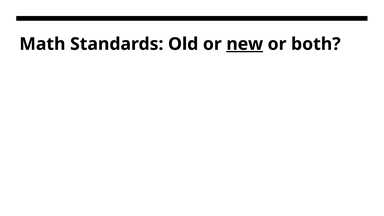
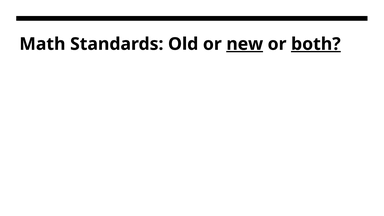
both underline: none -> present
